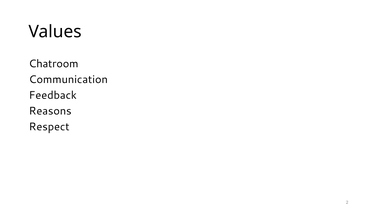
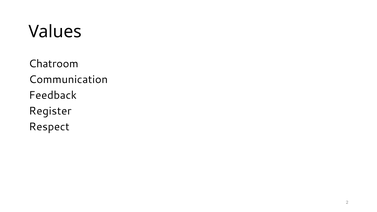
Reasons: Reasons -> Register
